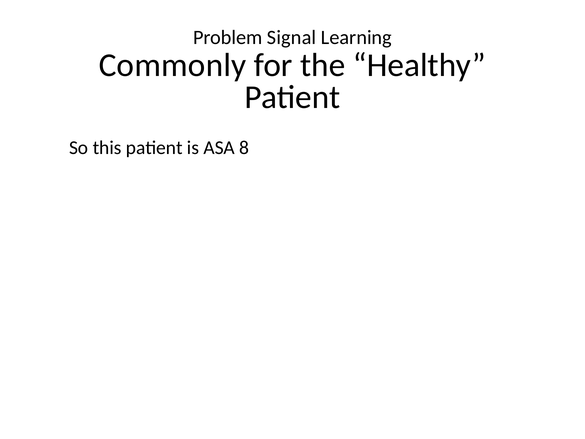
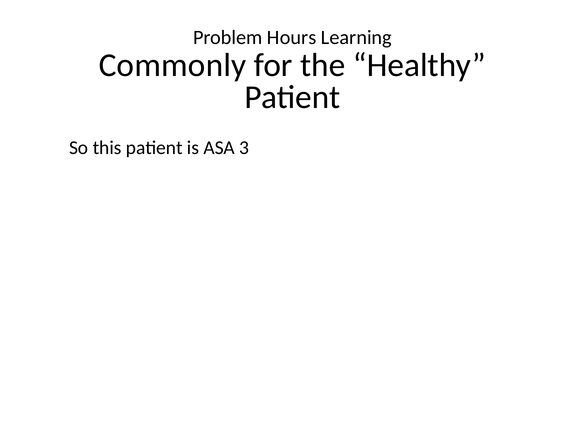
Signal: Signal -> Hours
8: 8 -> 3
